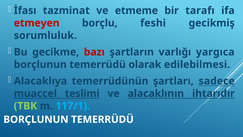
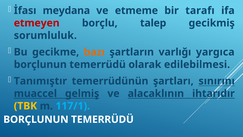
tazminat: tazminat -> meydana
feshi: feshi -> talep
bazı colour: red -> orange
Alacaklıya: Alacaklıya -> Tanımıştır
sadece: sadece -> sınırını
teslimi: teslimi -> gelmiş
TBK colour: light green -> yellow
